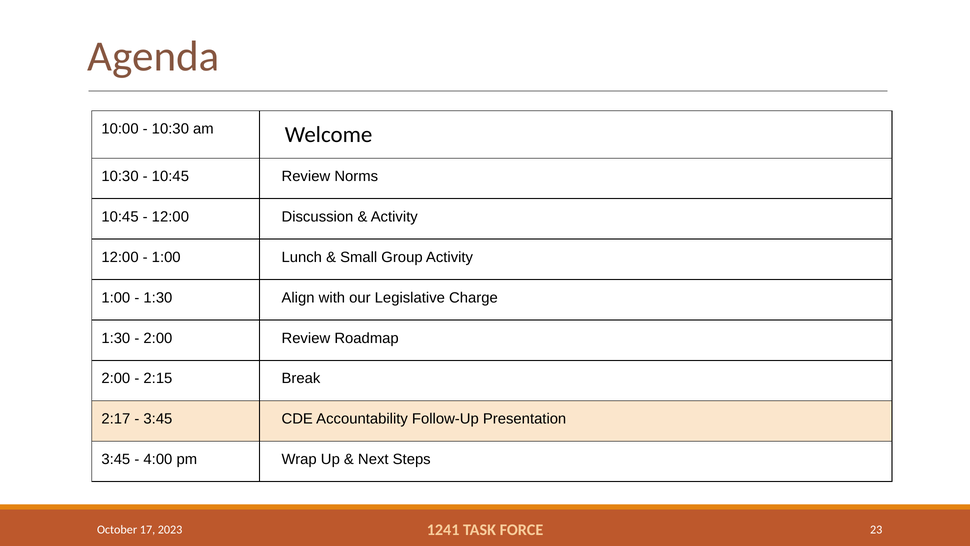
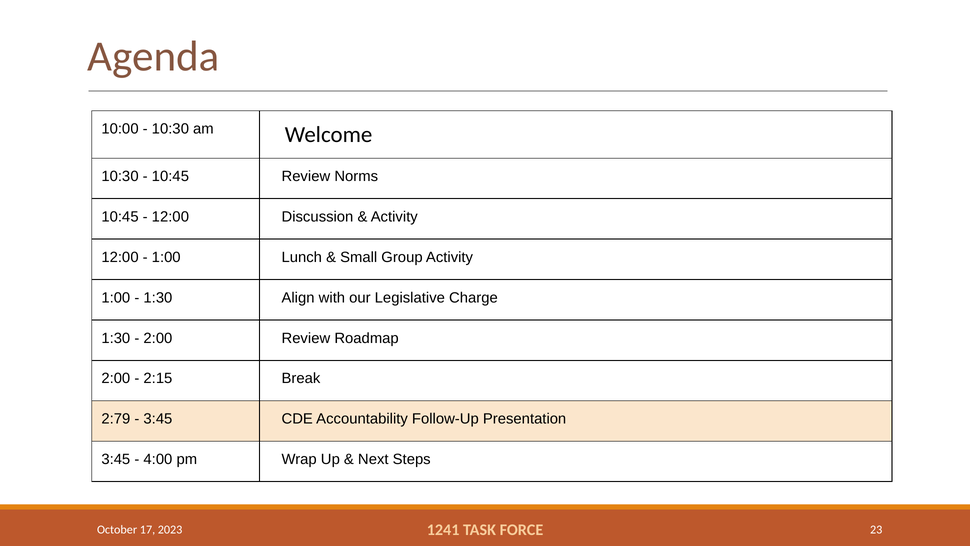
2:17: 2:17 -> 2:79
